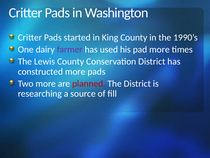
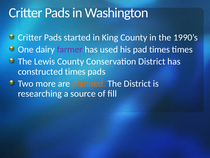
pad more: more -> times
constructed more: more -> times
planned colour: red -> orange
